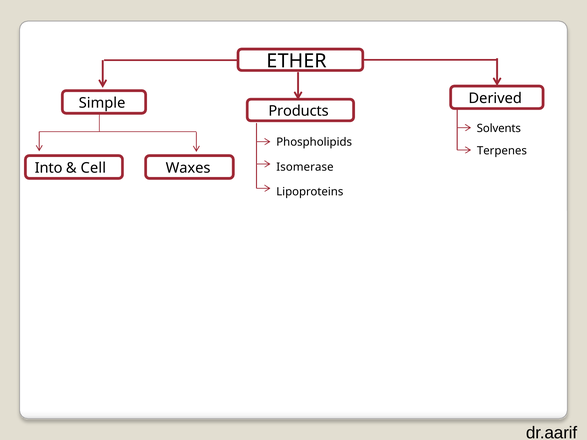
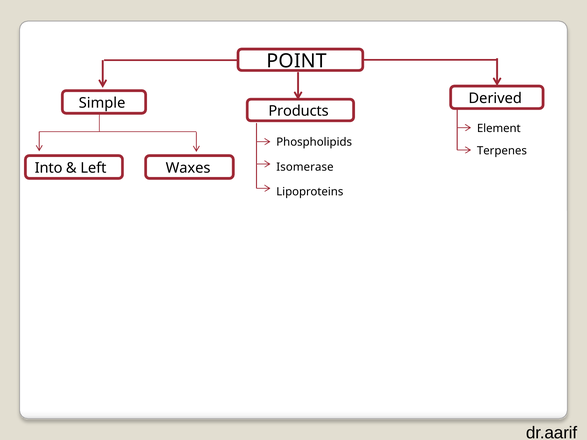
ETHER: ETHER -> POINT
Solvents: Solvents -> Element
Cell: Cell -> Left
